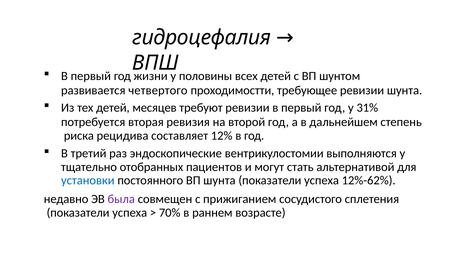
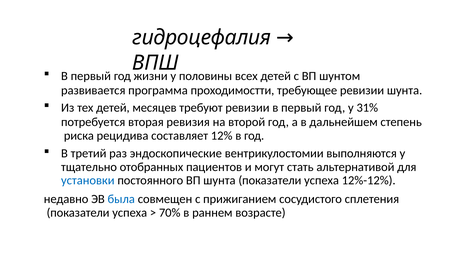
четвертого: четвертого -> программа
12%-62%: 12%-62% -> 12%-12%
была colour: purple -> blue
